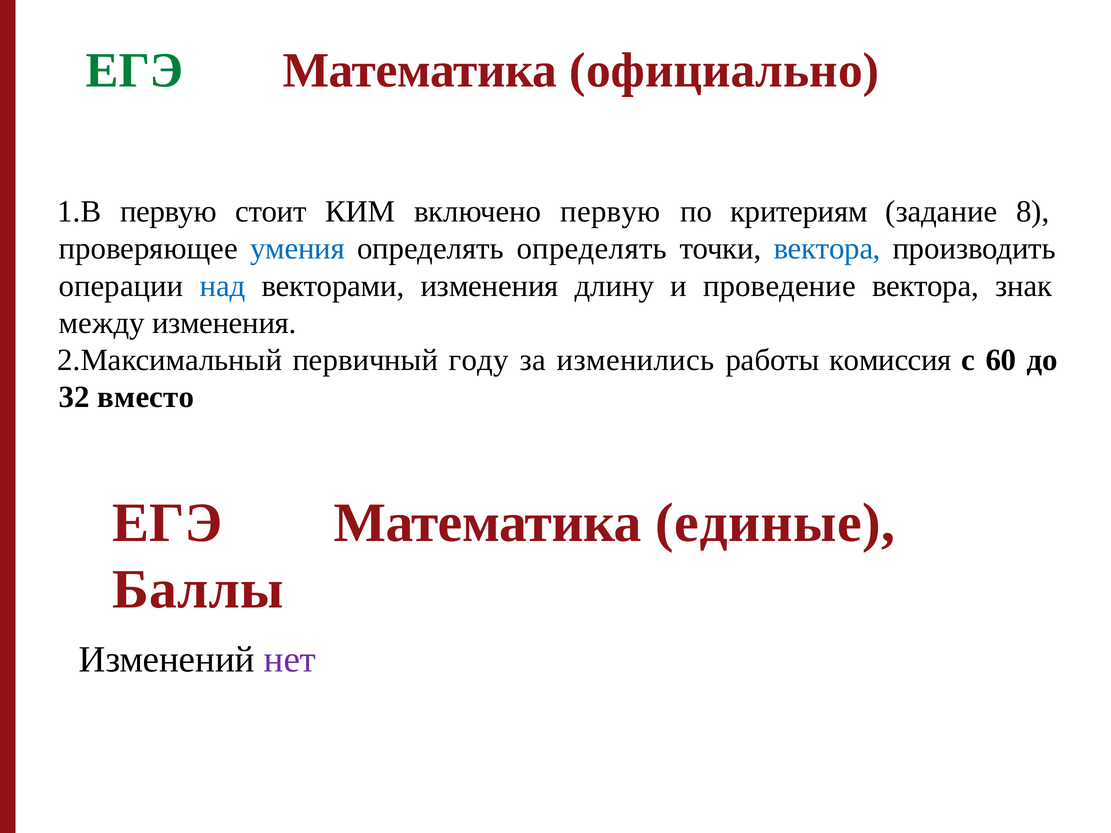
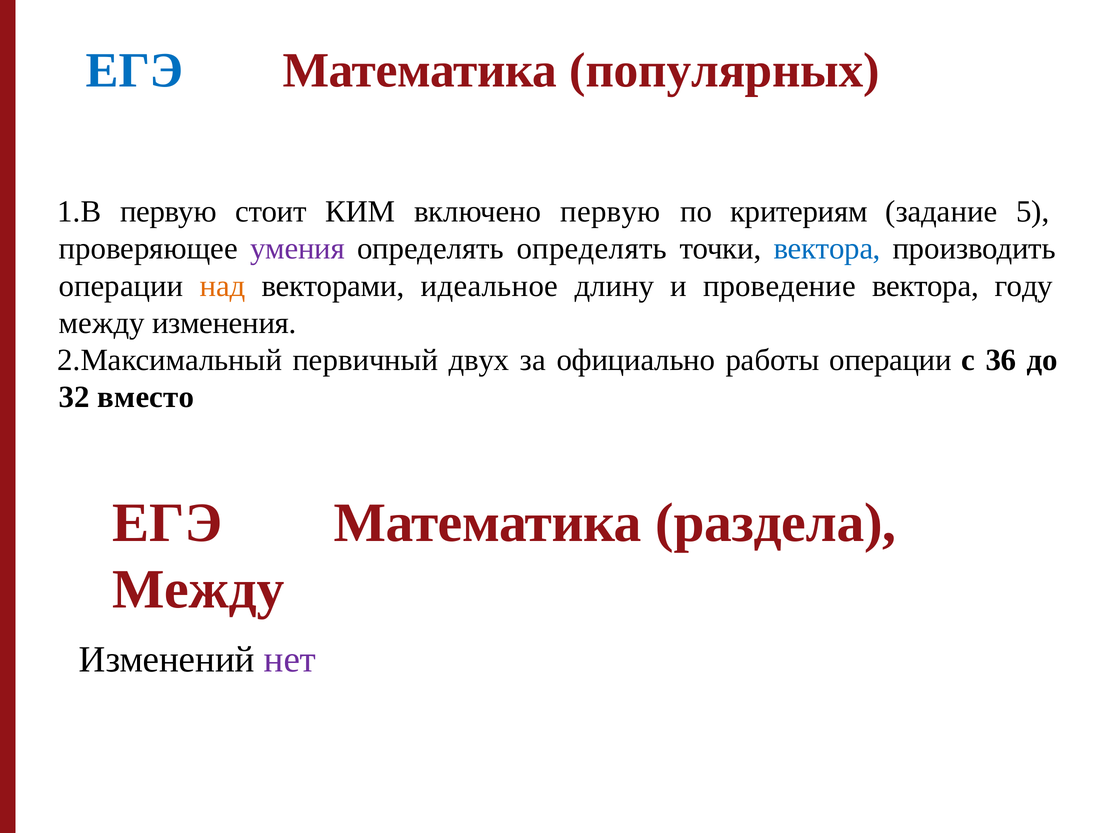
ЕГЭ at (135, 70) colour: green -> blue
официально: официально -> популярных
8: 8 -> 5
умения colour: blue -> purple
над colour: blue -> orange
векторами изменения: изменения -> идеальное
знак: знак -> году
году: году -> двух
изменились: изменились -> официально
работы комиссия: комиссия -> операции
60: 60 -> 36
единые: единые -> раздела
Баллы at (198, 590): Баллы -> Между
